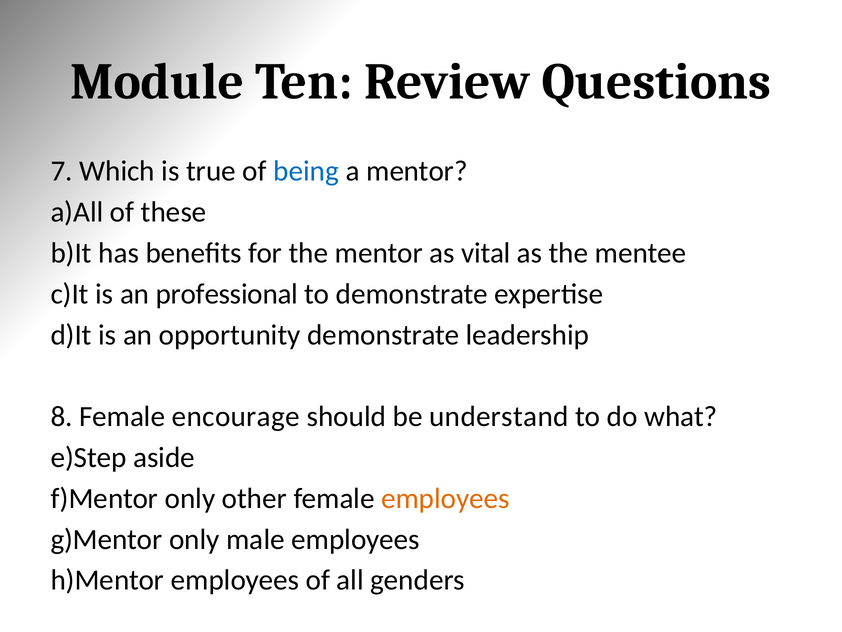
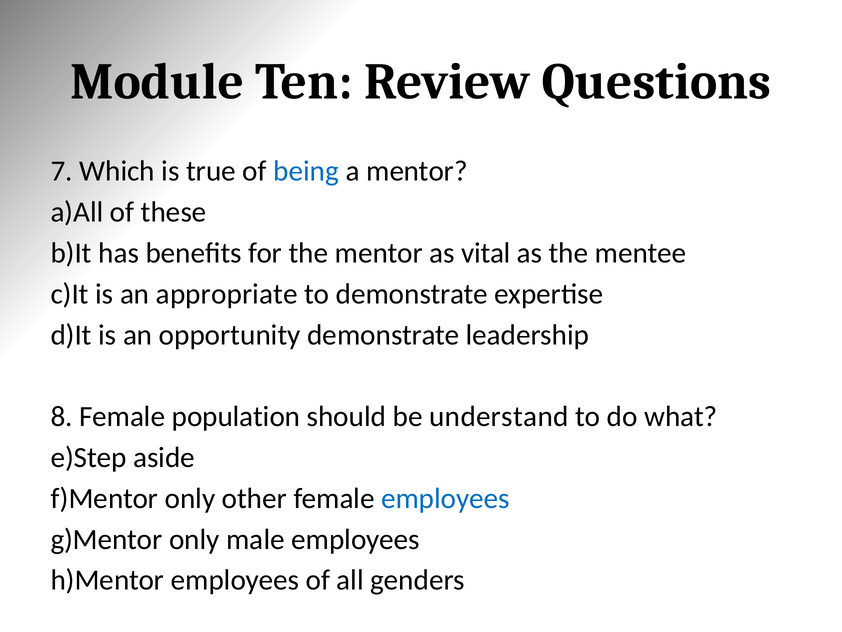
professional: professional -> appropriate
encourage: encourage -> population
employees at (445, 498) colour: orange -> blue
